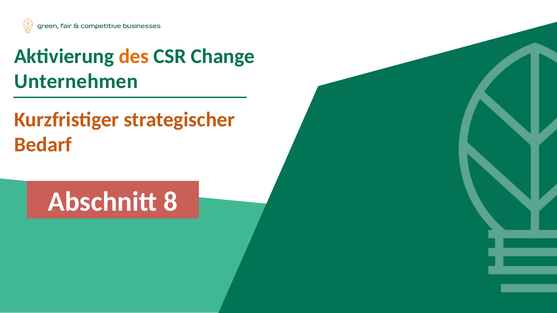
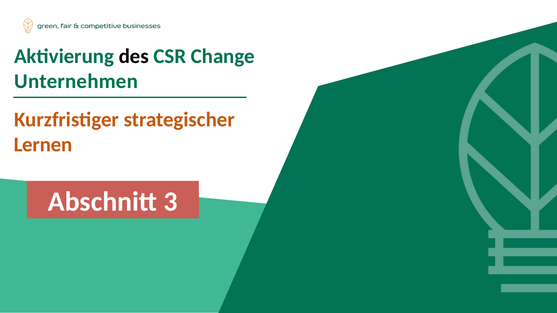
des colour: orange -> black
Bedarf: Bedarf -> Lernen
8: 8 -> 3
